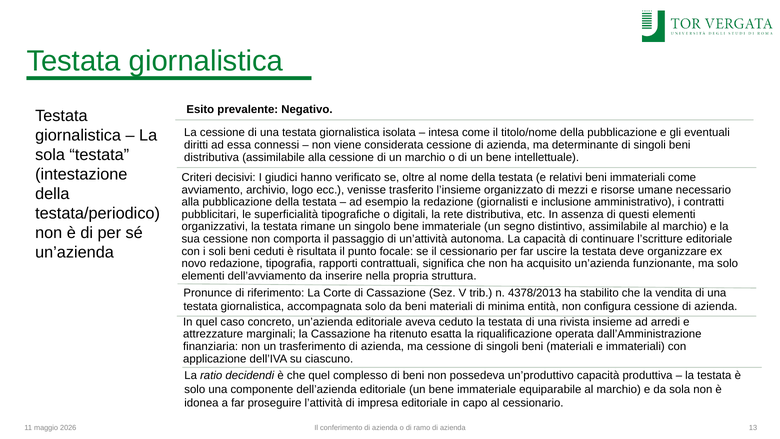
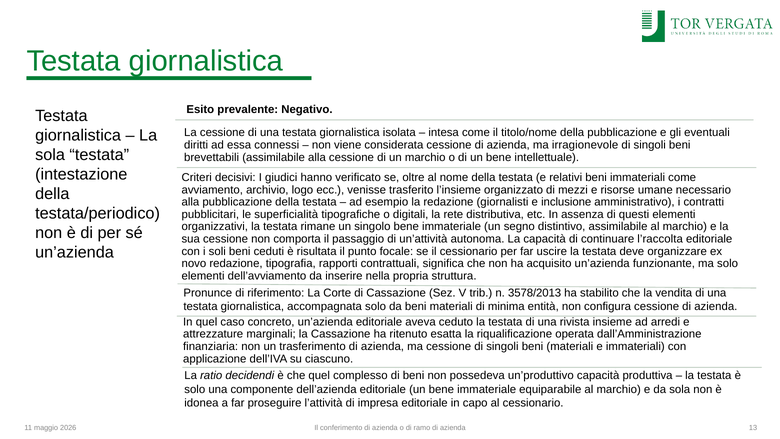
determinante: determinante -> irragionevole
distributiva at (212, 157): distributiva -> brevettabili
l’scritture: l’scritture -> l’raccolta
4378/2013: 4378/2013 -> 3578/2013
